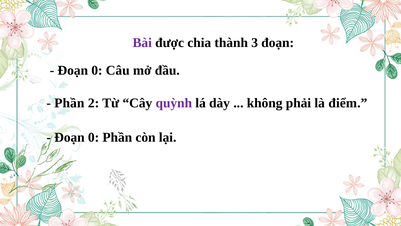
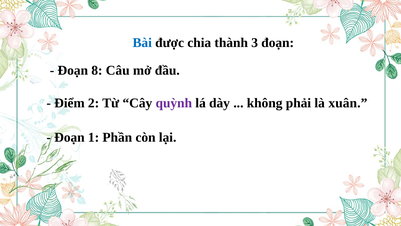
Bài colour: purple -> blue
0 at (97, 70): 0 -> 8
Phần at (69, 103): Phần -> Điểm
điểm: điểm -> xuân
0 at (94, 137): 0 -> 1
